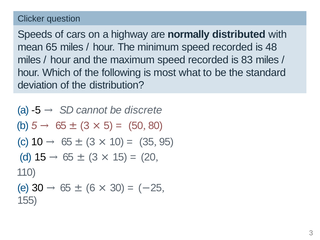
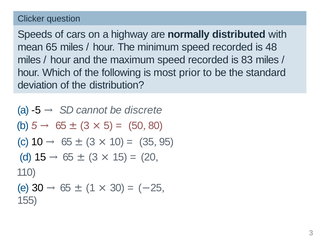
what: what -> prior
6: 6 -> 1
